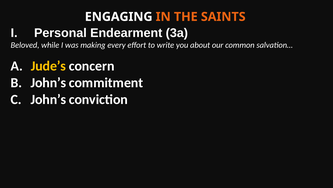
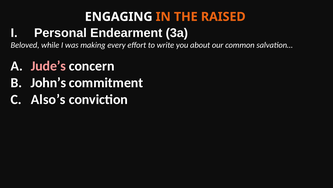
SAINTS: SAINTS -> RAISED
Jude’s colour: yellow -> pink
John’s at (48, 99): John’s -> Also’s
